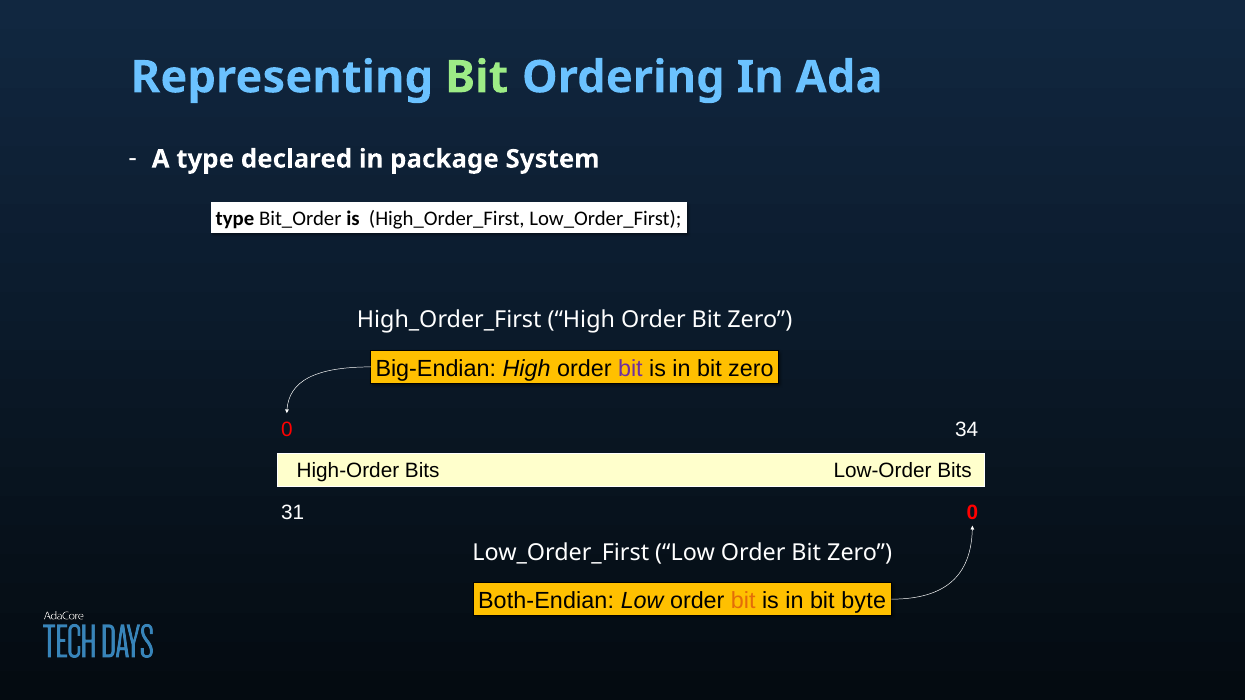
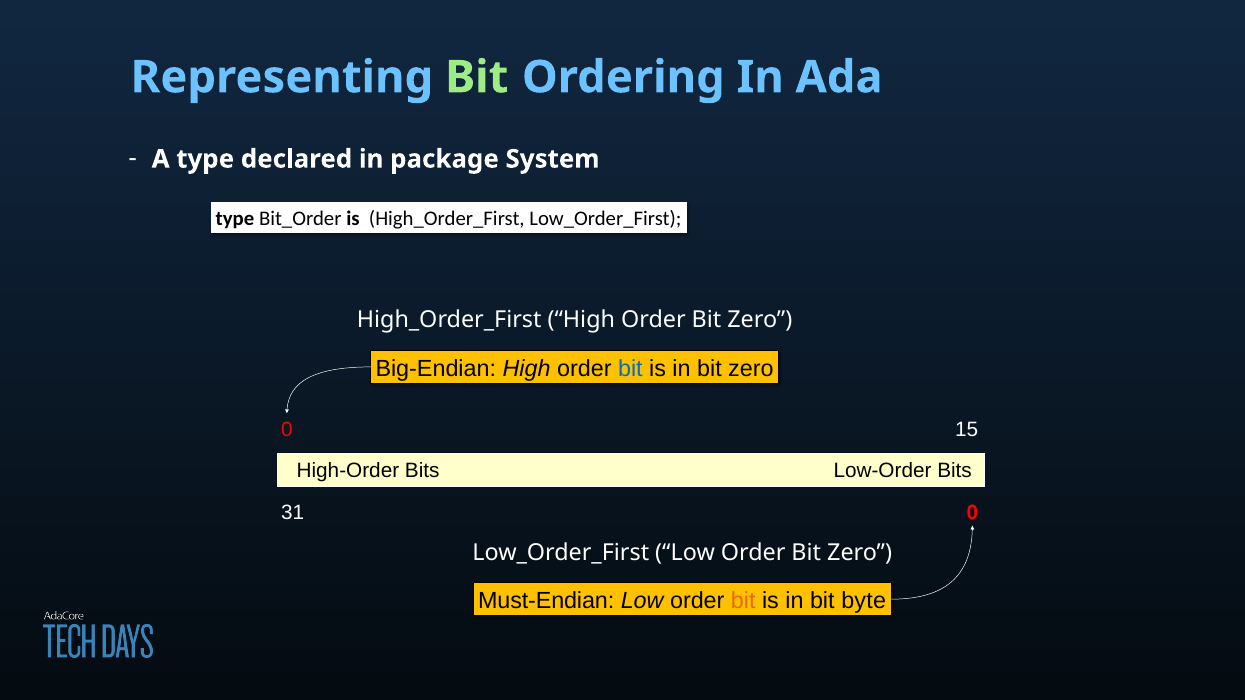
bit at (630, 369) colour: purple -> blue
34: 34 -> 15
Both-Endian: Both-Endian -> Must-Endian
